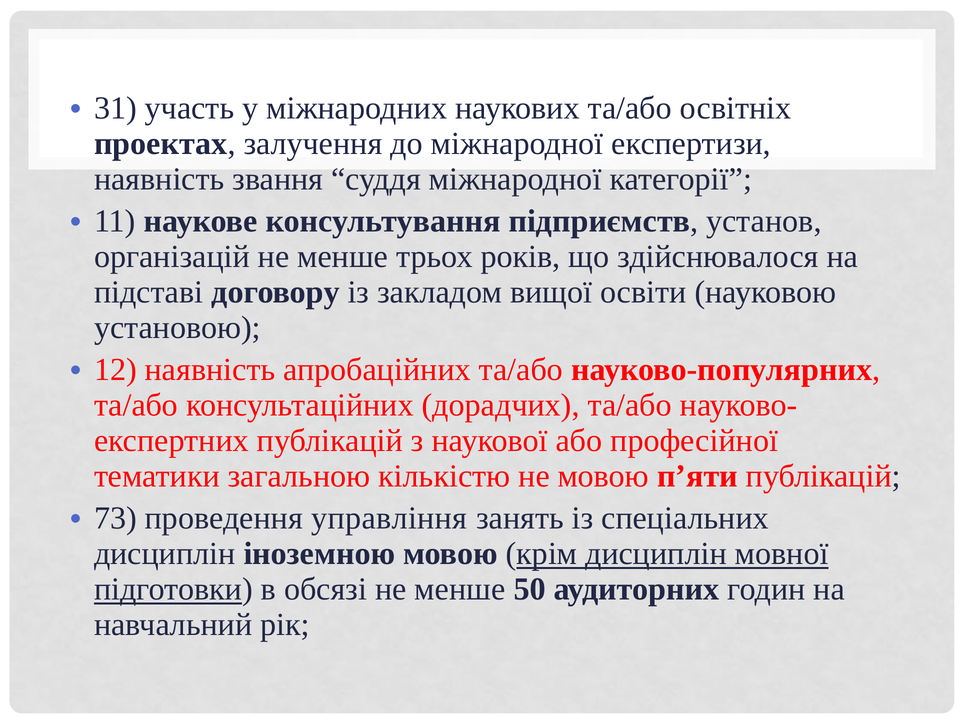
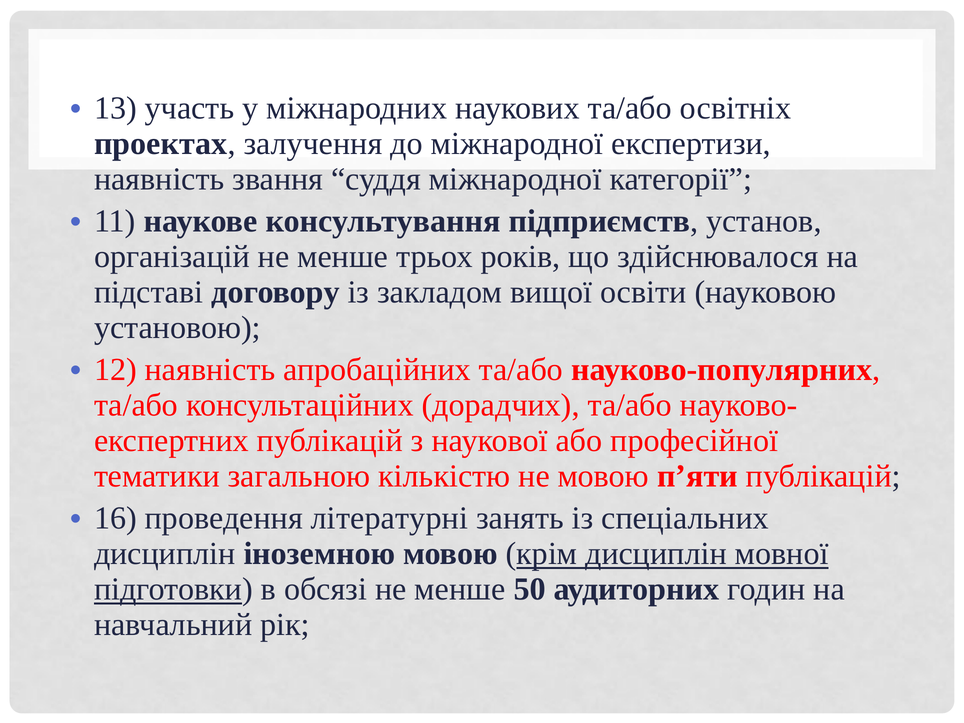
31: 31 -> 13
73: 73 -> 16
управління: управління -> літературні
